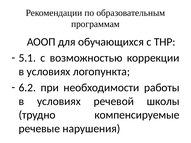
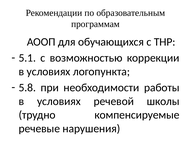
6.2: 6.2 -> 5.8
